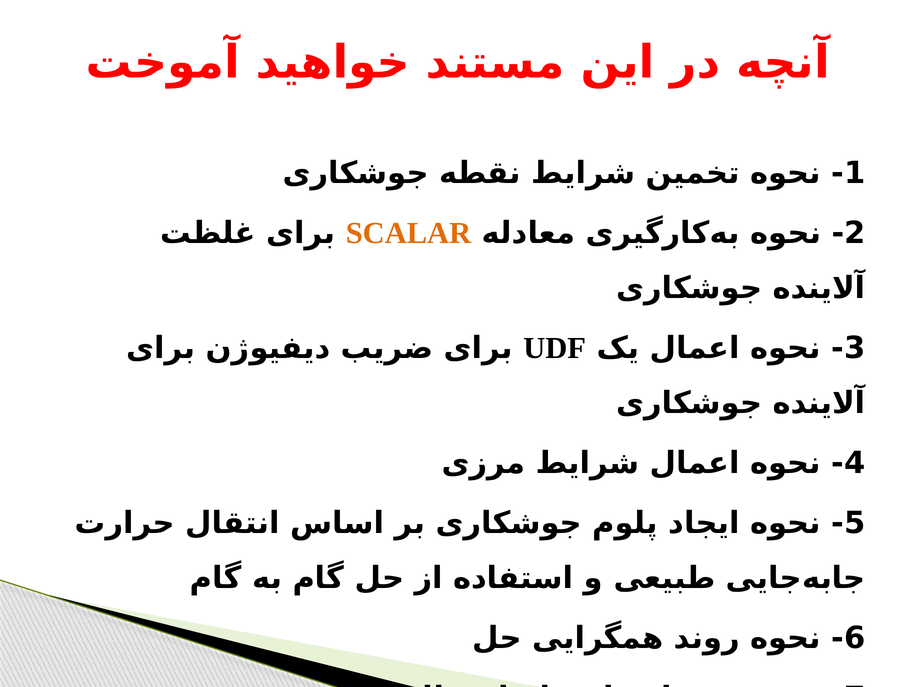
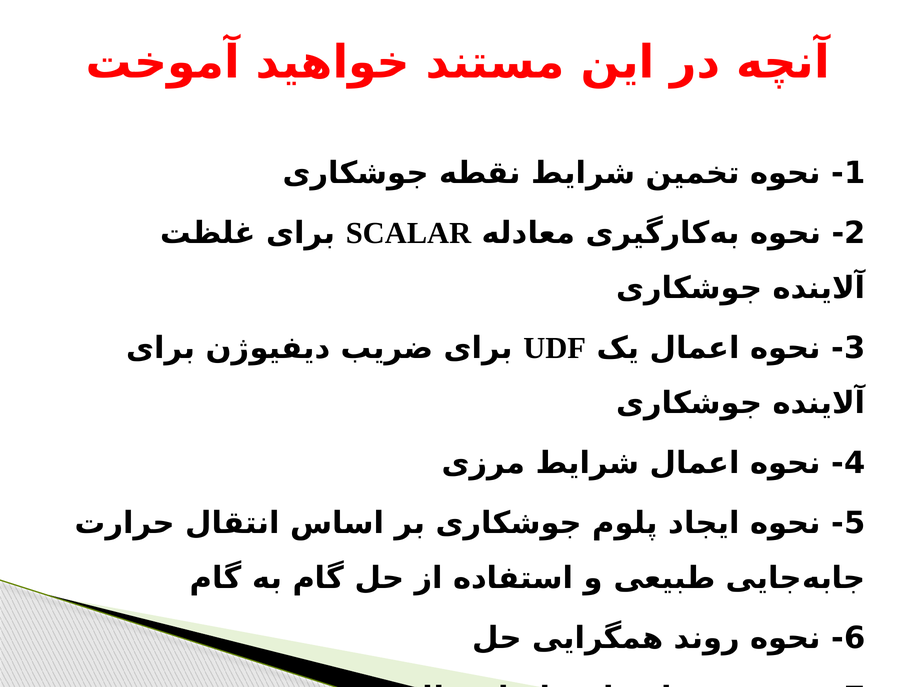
SCALAR colour: orange -> black
